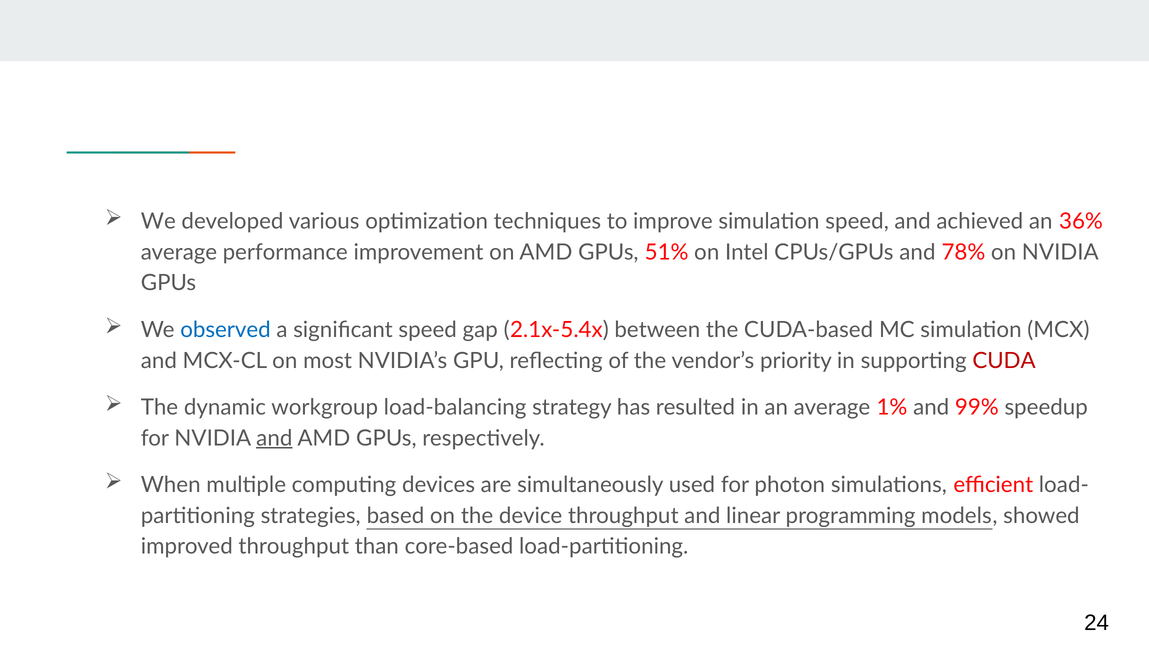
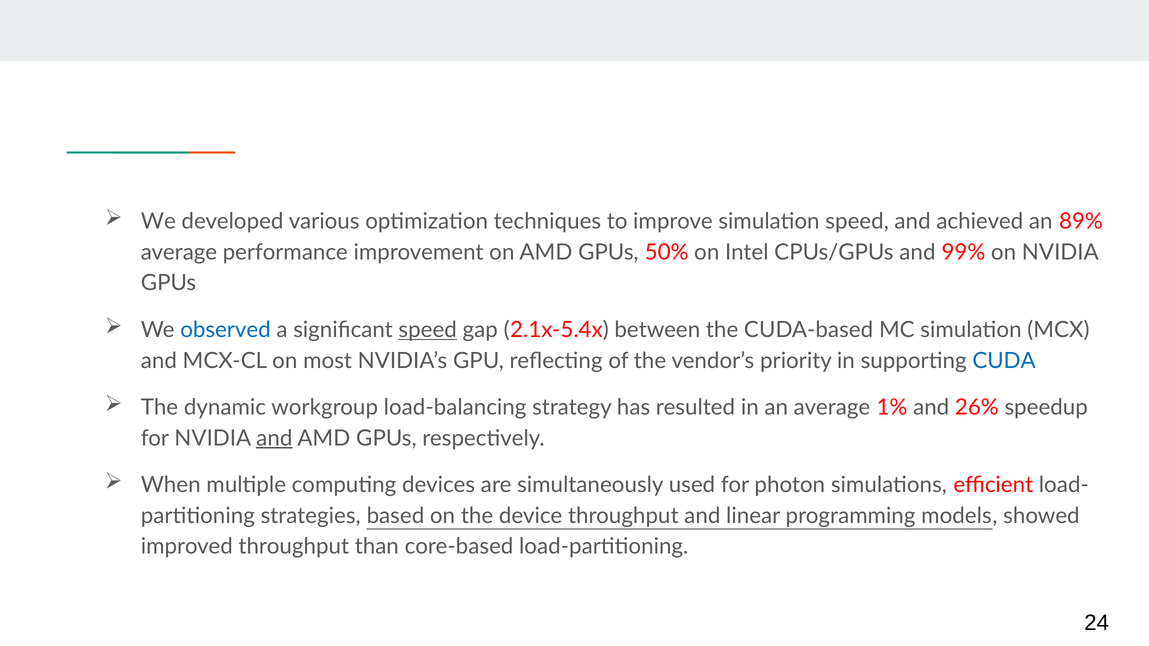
36%: 36% -> 89%
51%: 51% -> 50%
78%: 78% -> 99%
speed at (428, 330) underline: none -> present
CUDA colour: red -> blue
99%: 99% -> 26%
